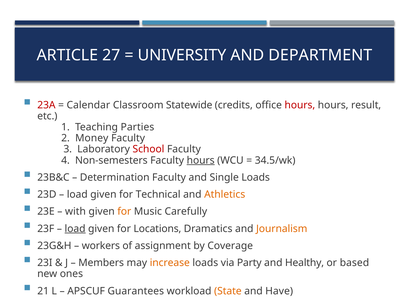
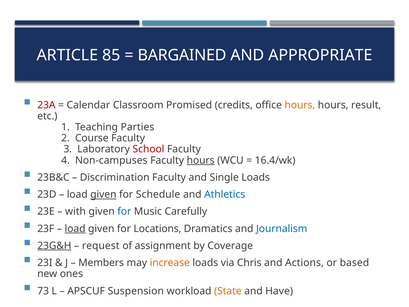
27: 27 -> 85
UNIVERSITY: UNIVERSITY -> BARGAINED
DEPARTMENT: DEPARTMENT -> APPROPRIATE
Statewide: Statewide -> Promised
hours at (300, 105) colour: red -> orange
Money: Money -> Course
Non-semesters: Non-semesters -> Non-campuses
34.5/wk: 34.5/wk -> 16.4/wk
Determination: Determination -> Discrimination
given at (103, 194) underline: none -> present
Technical: Technical -> Schedule
Athletics colour: orange -> blue
for at (124, 211) colour: orange -> blue
Journalism colour: orange -> blue
23G&H underline: none -> present
workers: workers -> request
Party: Party -> Chris
Healthy: Healthy -> Actions
21: 21 -> 73
Guarantees: Guarantees -> Suspension
